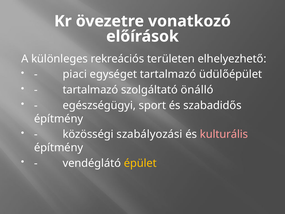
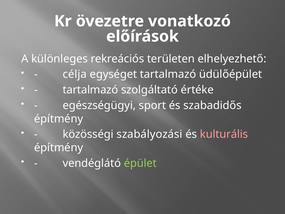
piaci: piaci -> célja
önálló: önálló -> értéke
épület colour: yellow -> light green
